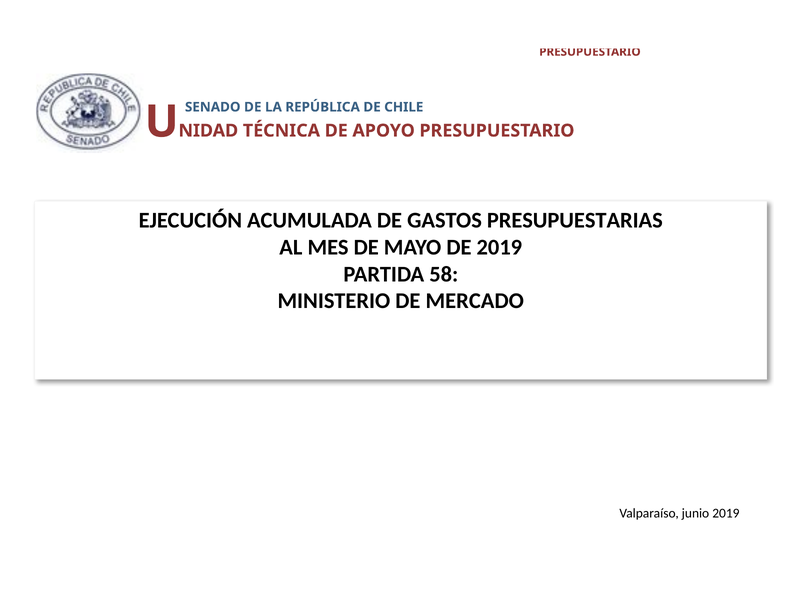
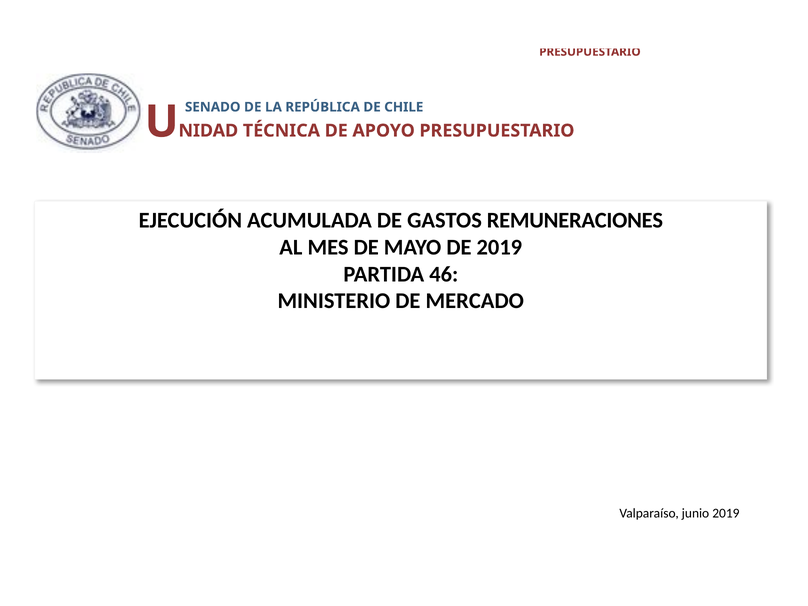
PRESUPUESTARIAS: PRESUPUESTARIAS -> REMUNERACIONES
58: 58 -> 46
